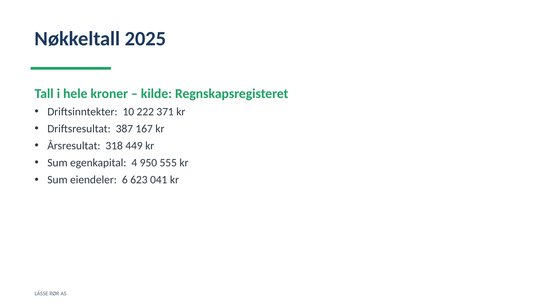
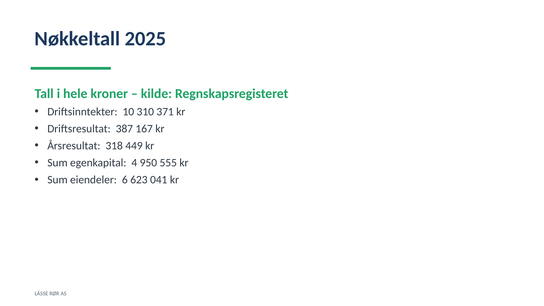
222: 222 -> 310
